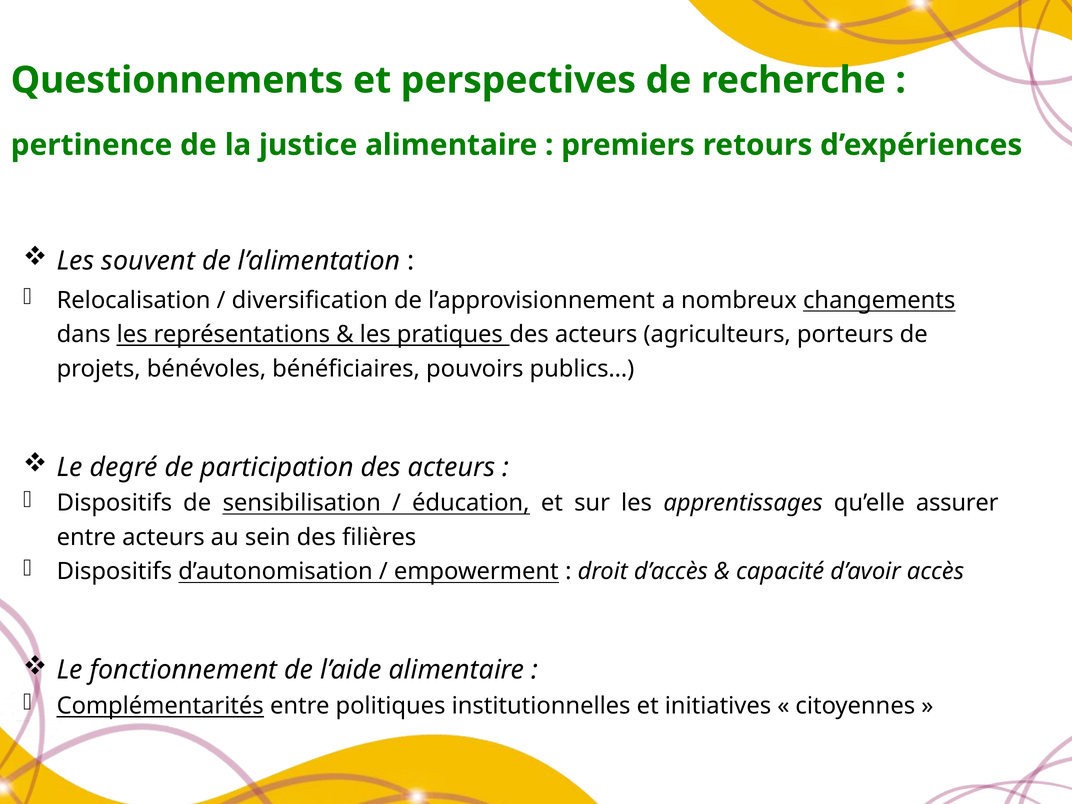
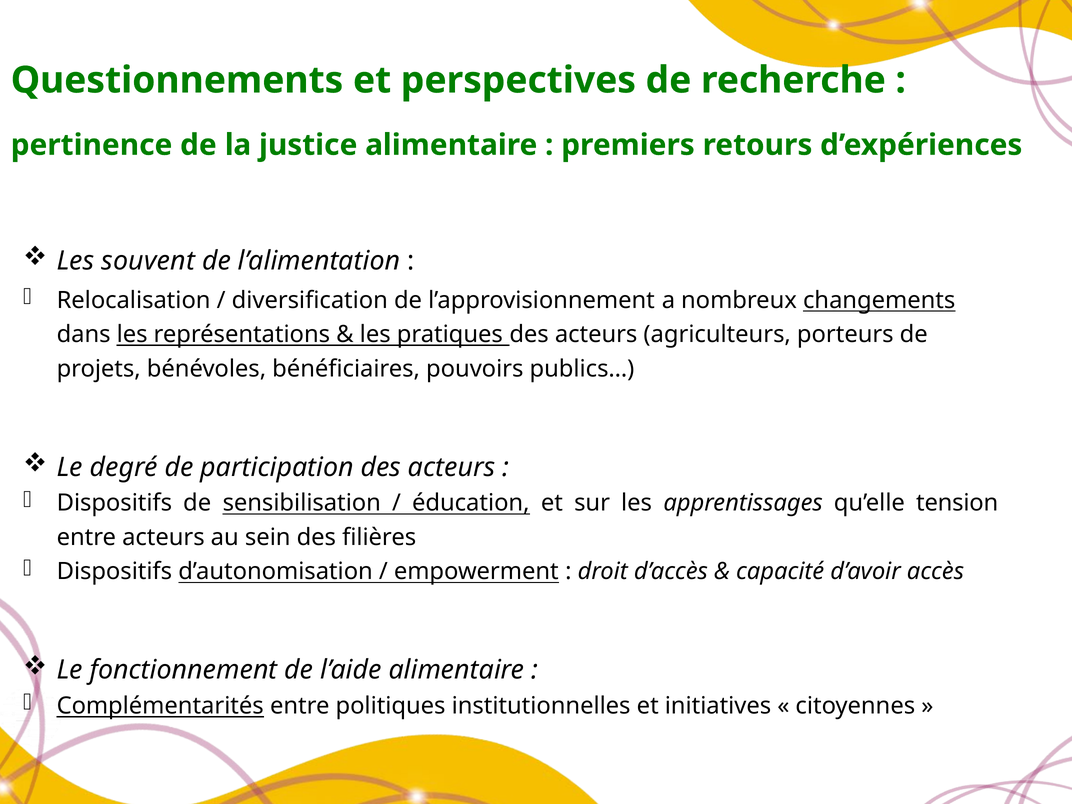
assurer: assurer -> tension
